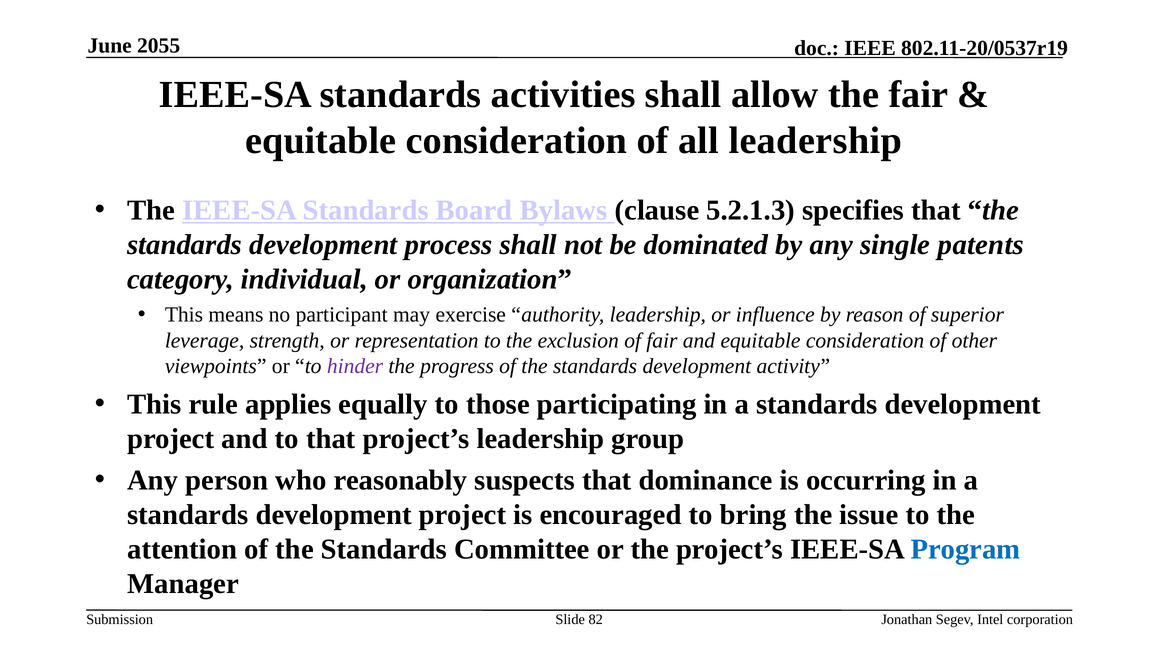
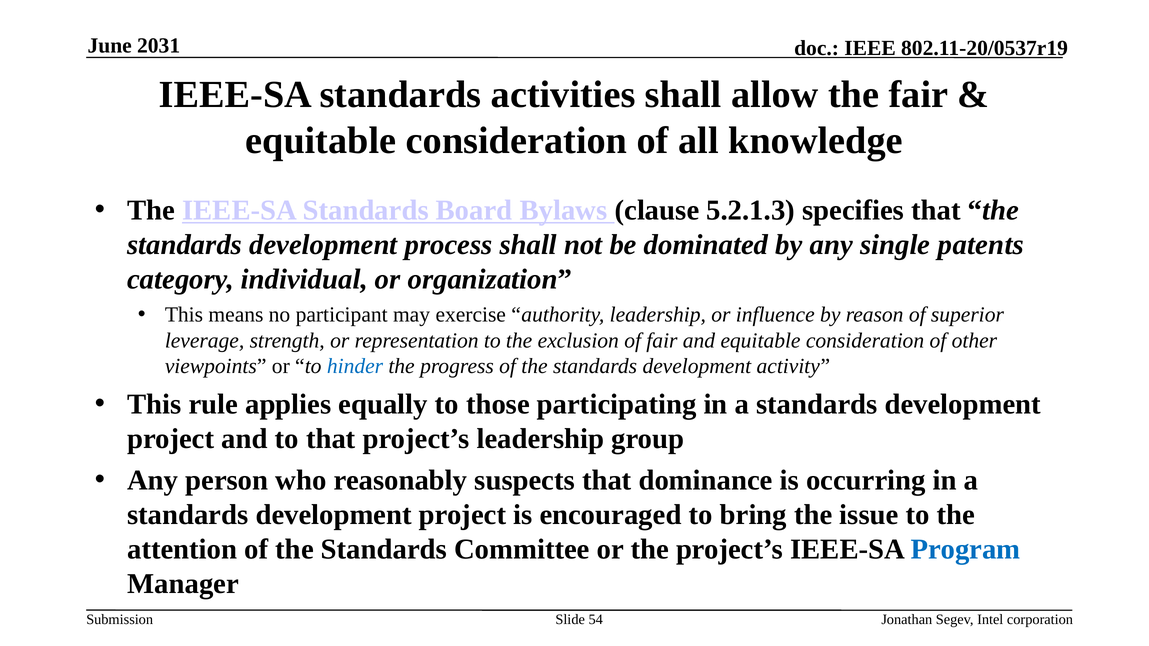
2055: 2055 -> 2031
all leadership: leadership -> knowledge
hinder colour: purple -> blue
82: 82 -> 54
